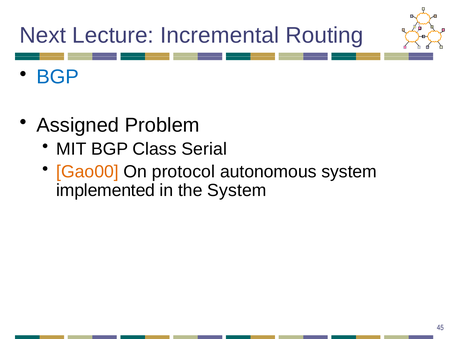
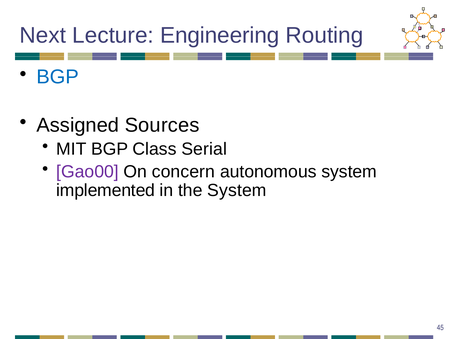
Incremental: Incremental -> Engineering
Problem: Problem -> Sources
Gao00 colour: orange -> purple
protocol: protocol -> concern
